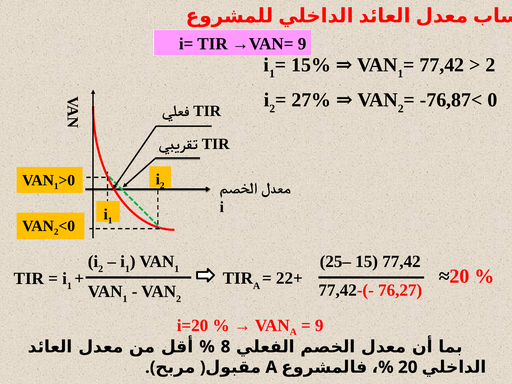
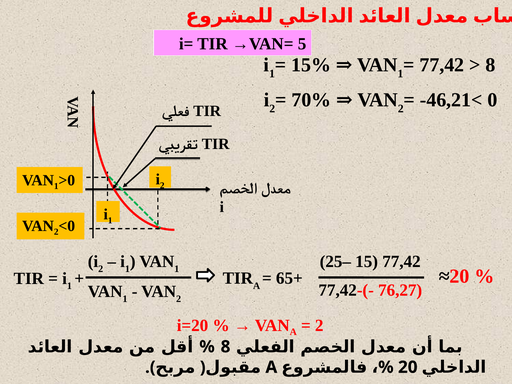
→VAN= 9: 9 -> 5
2 at (491, 65): 2 -> 8
27%: 27% -> 70%
-76,87<: -76,87< -> -46,21<
22+: 22+ -> 65+
9 at (319, 325): 9 -> 2
